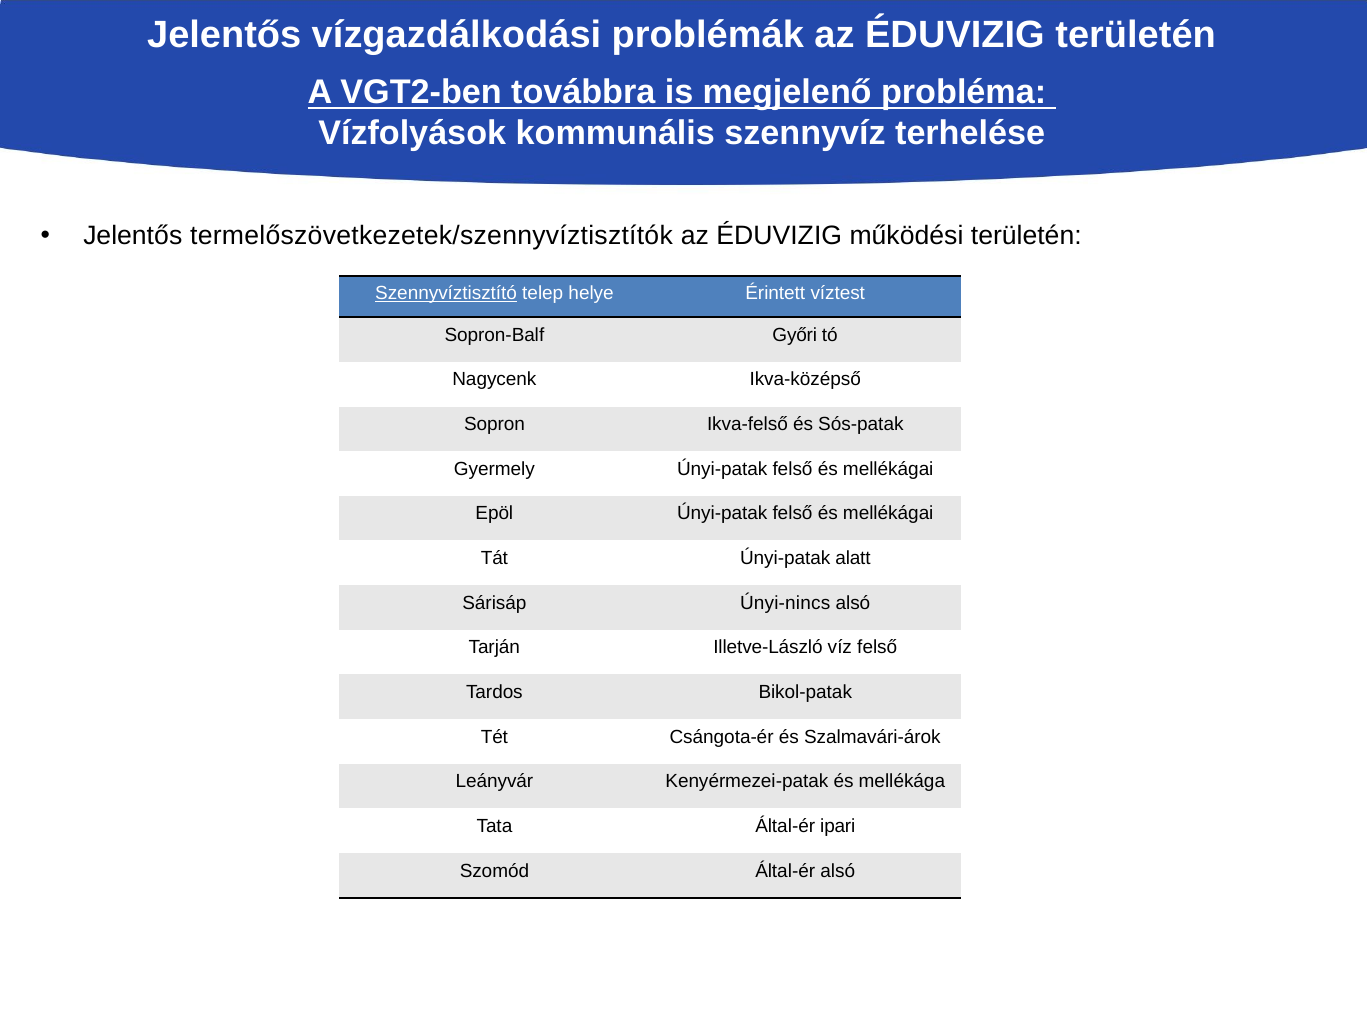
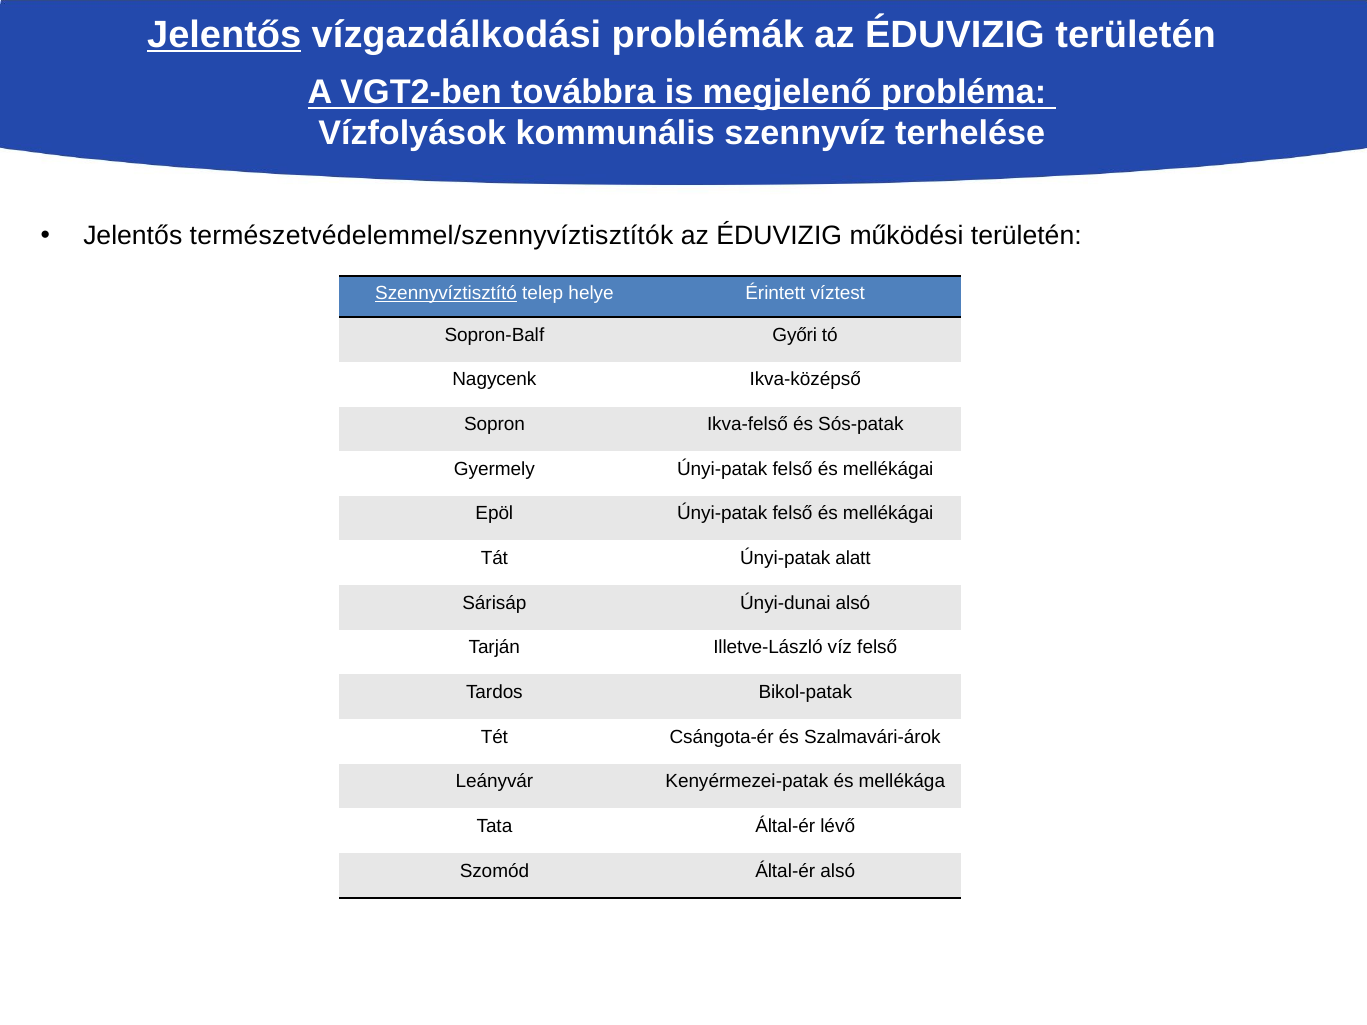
Jelentős at (224, 35) underline: none -> present
termelőszövetkezetek/szennyvíztisztítók: termelőszövetkezetek/szennyvíztisztítók -> természetvédelemmel/szennyvíztisztítók
Únyi-nincs: Únyi-nincs -> Únyi-dunai
ipari: ipari -> lévő
